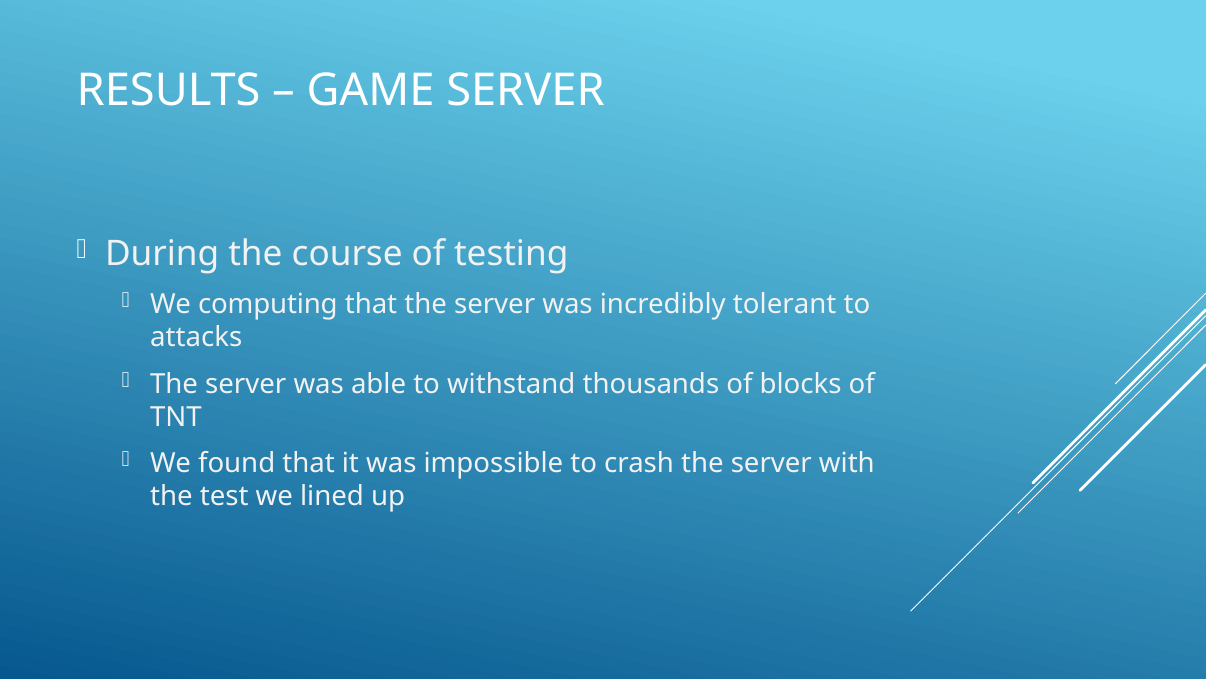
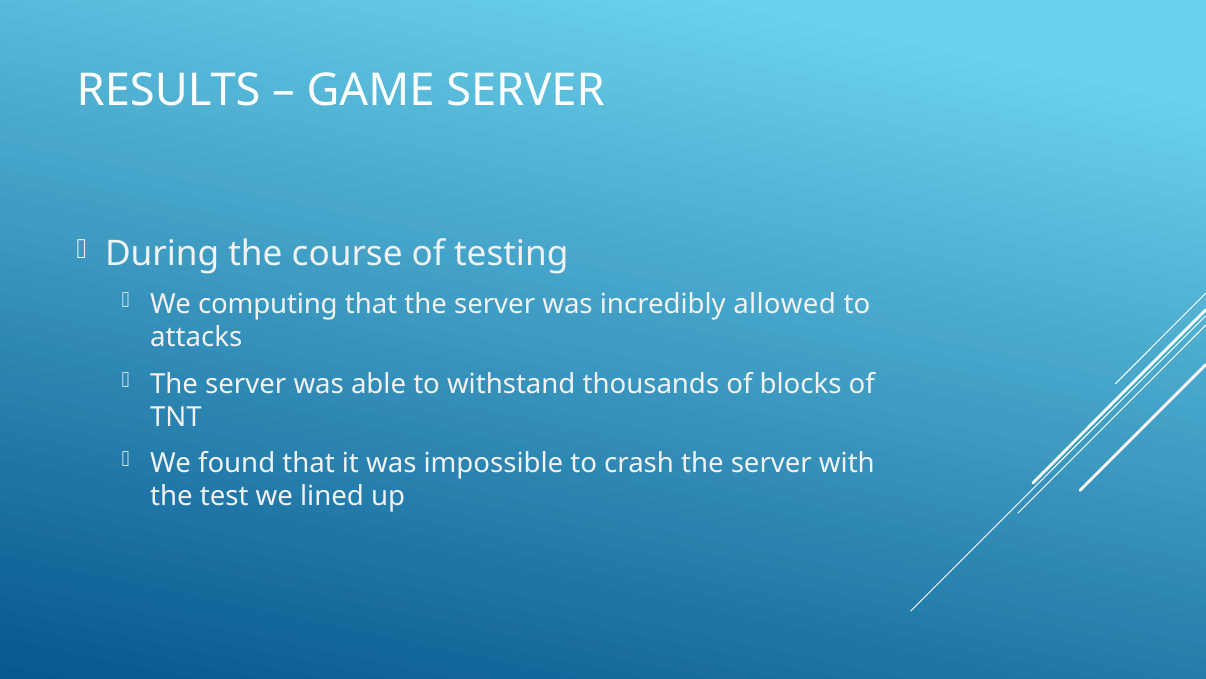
tolerant: tolerant -> allowed
